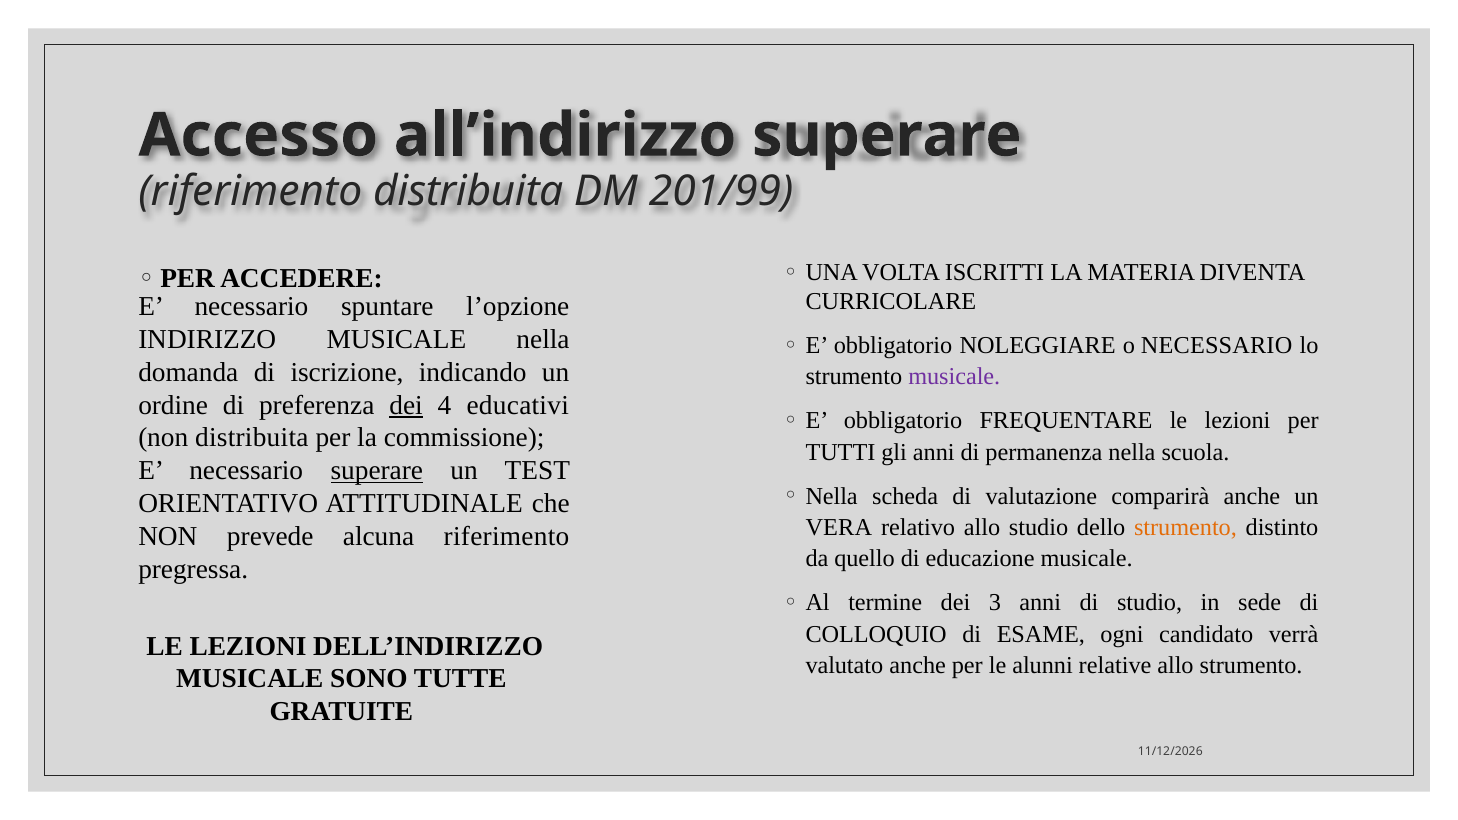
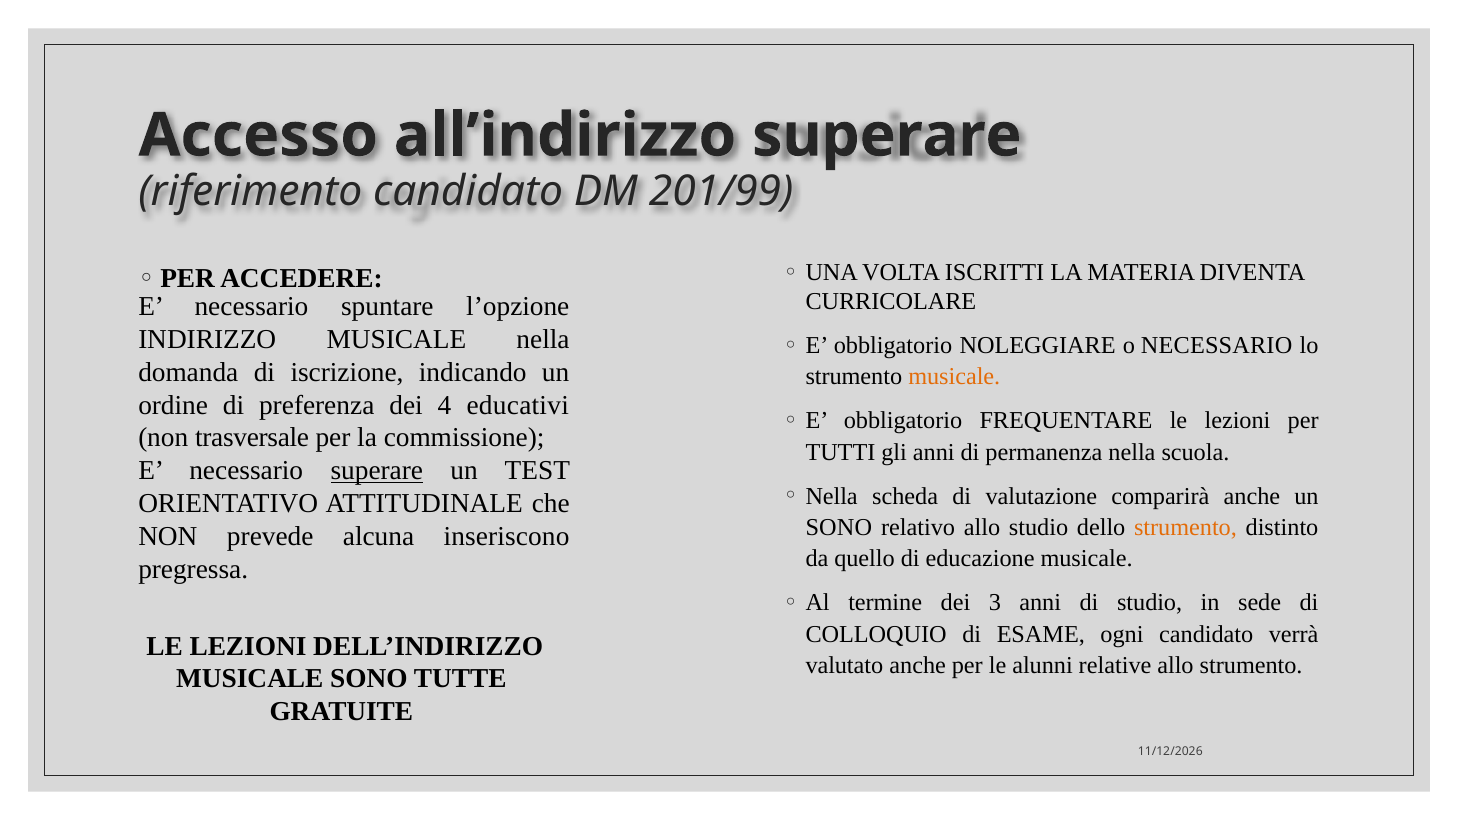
riferimento distribuita: distribuita -> candidato
musicale at (954, 377) colour: purple -> orange
dei at (406, 405) underline: present -> none
non distribuita: distribuita -> trasversale
VERA at (839, 528): VERA -> SONO
alcuna riferimento: riferimento -> inseriscono
